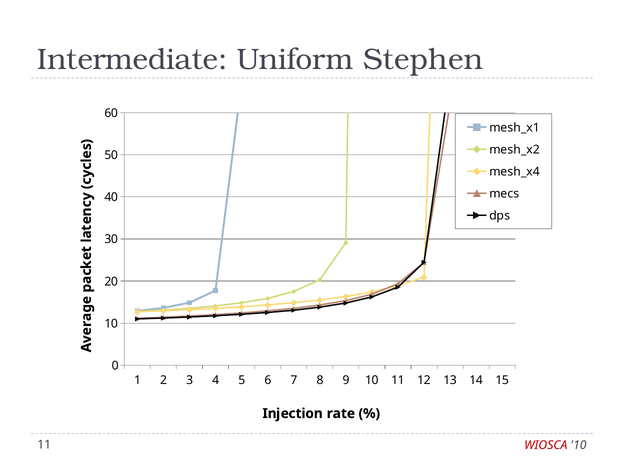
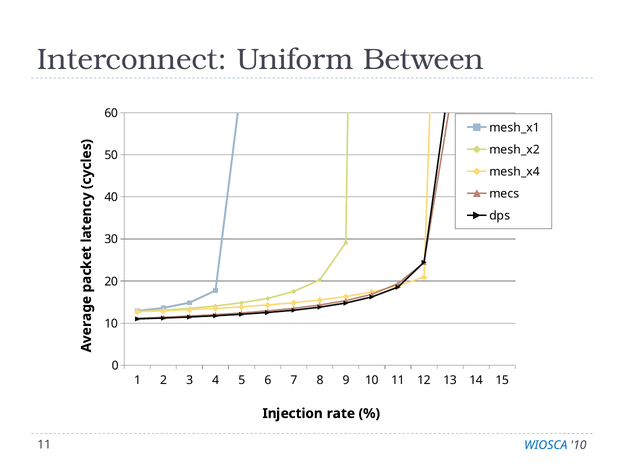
Intermediate: Intermediate -> Interconnect
Stephen: Stephen -> Between
WIOSCA colour: red -> blue
